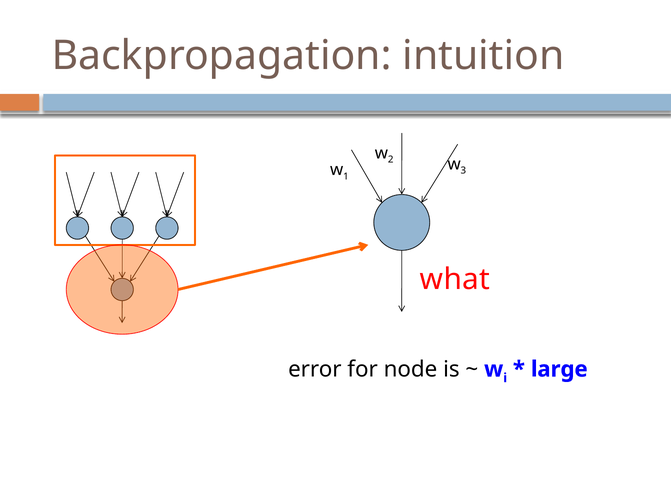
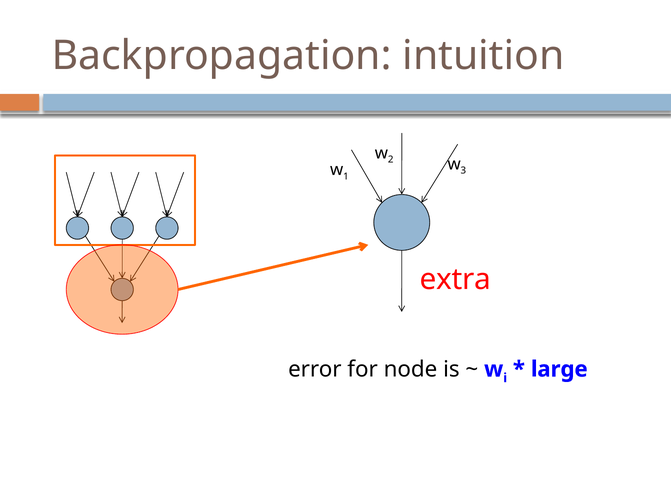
what: what -> extra
